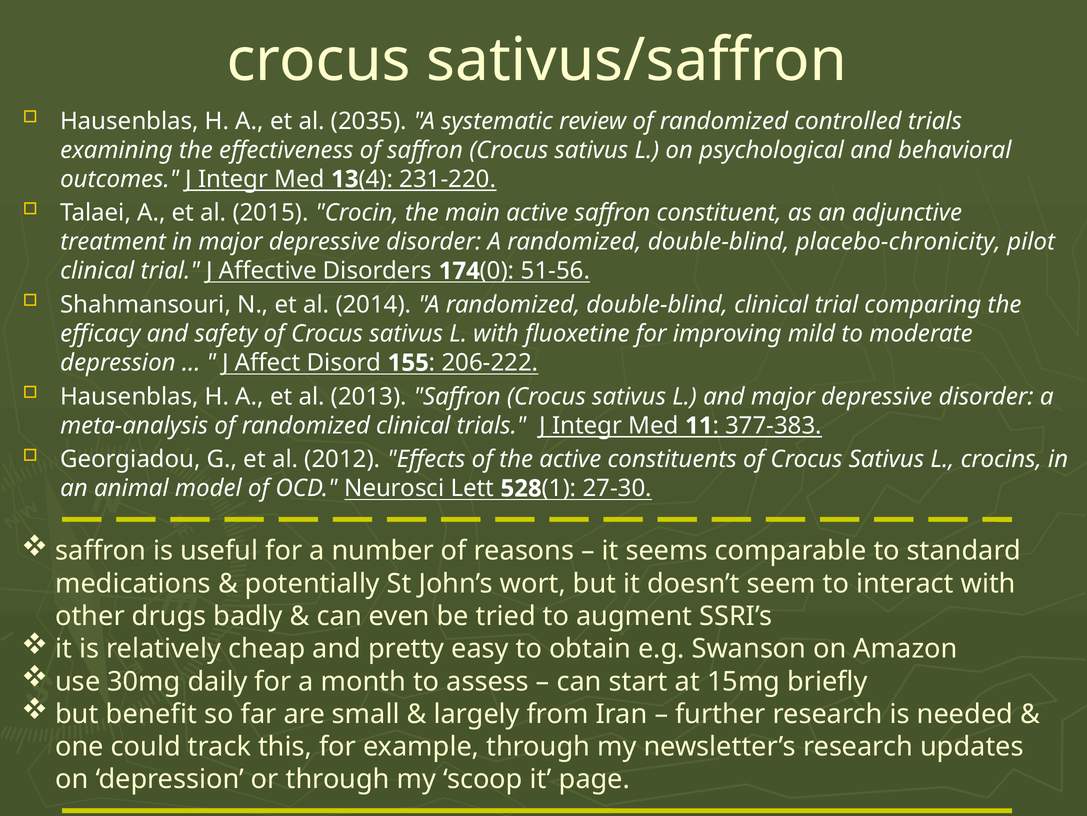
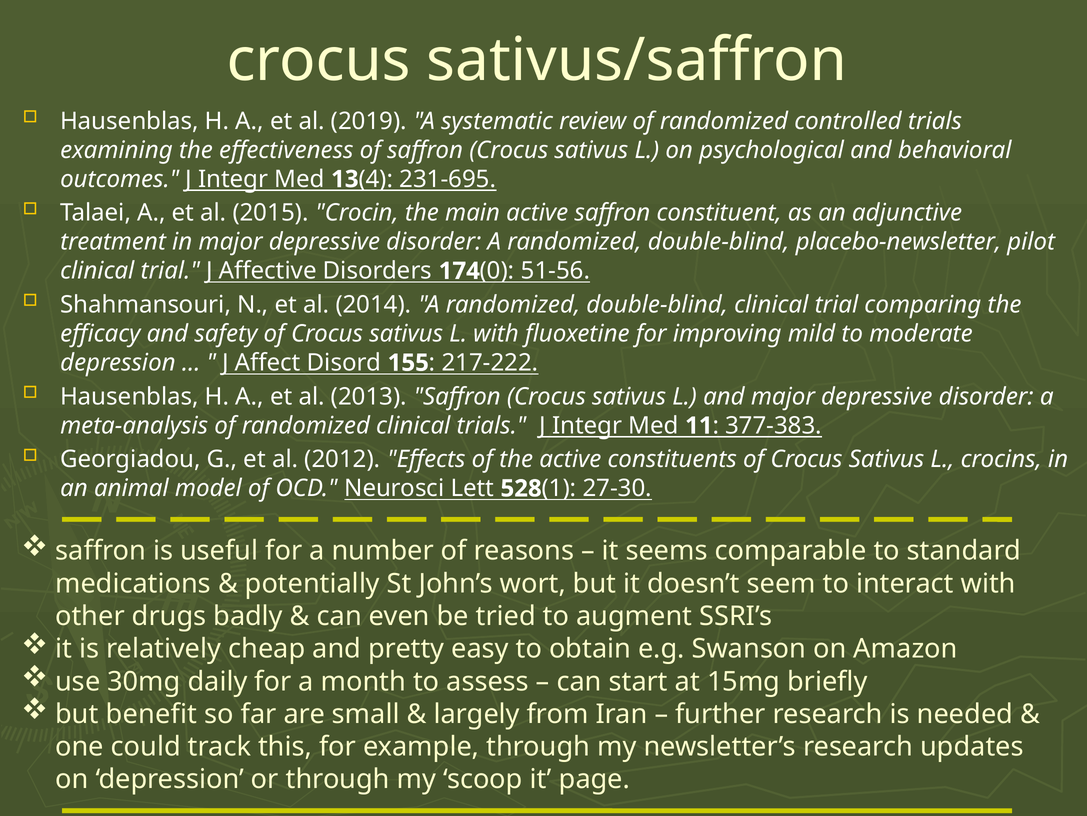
2035: 2035 -> 2019
231-220: 231-220 -> 231-695
placebo-chronicity: placebo-chronicity -> placebo-newsletter
206-222: 206-222 -> 217-222
